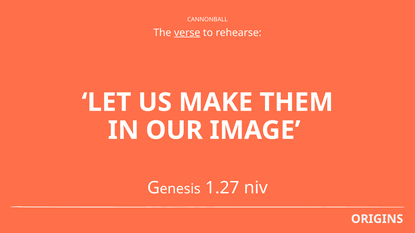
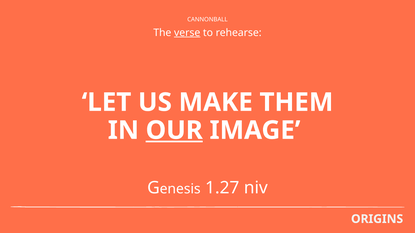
OUR underline: none -> present
